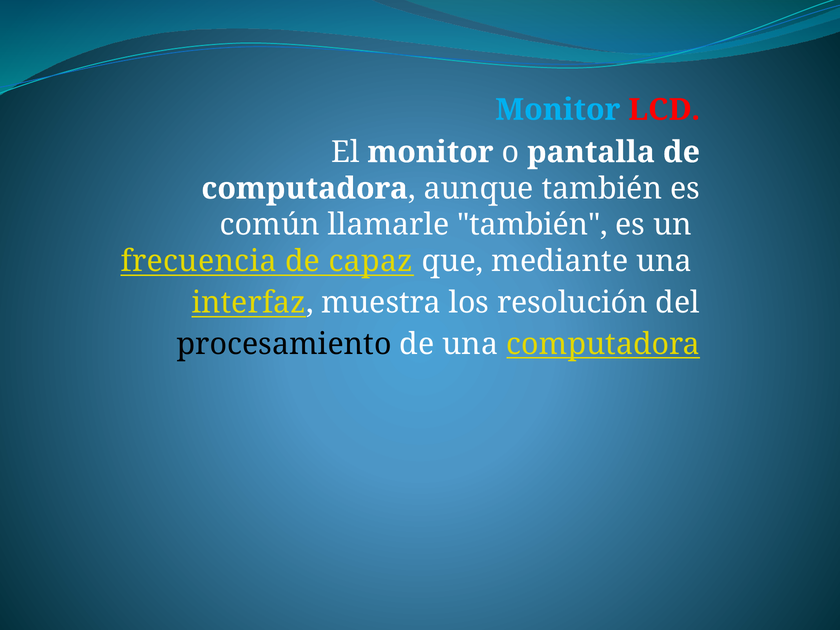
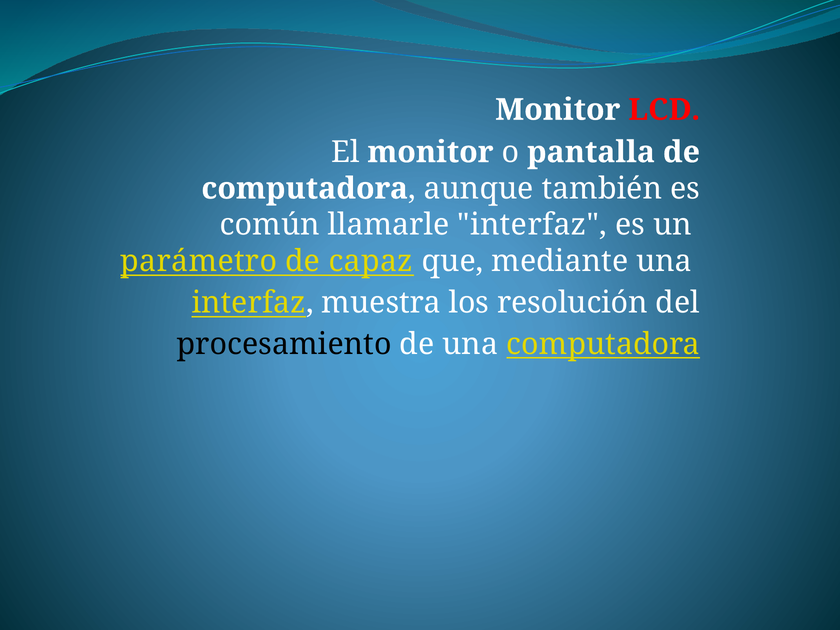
Monitor at (558, 110) colour: light blue -> white
llamarle también: también -> interfaz
frecuencia: frecuencia -> parámetro
